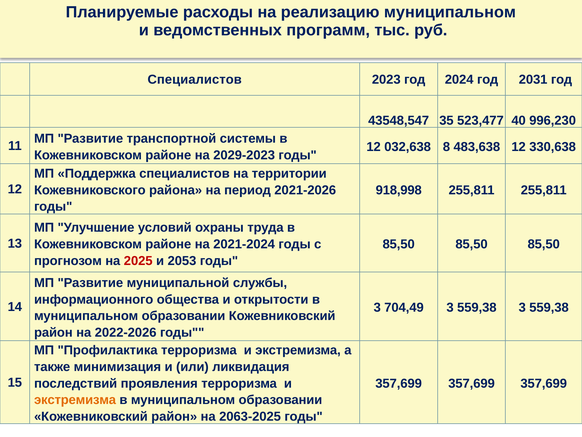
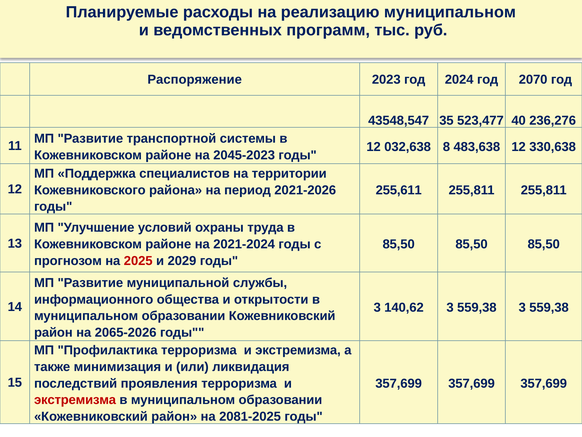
Специалистов at (195, 79): Специалистов -> Распоряжение
2031: 2031 -> 2070
996,230: 996,230 -> 236,276
2029-2023: 2029-2023 -> 2045-2023
918,998: 918,998 -> 255,611
2053: 2053 -> 2029
704,49: 704,49 -> 140,62
2022-2026: 2022-2026 -> 2065-2026
экстремизма at (75, 400) colour: orange -> red
2063-2025: 2063-2025 -> 2081-2025
